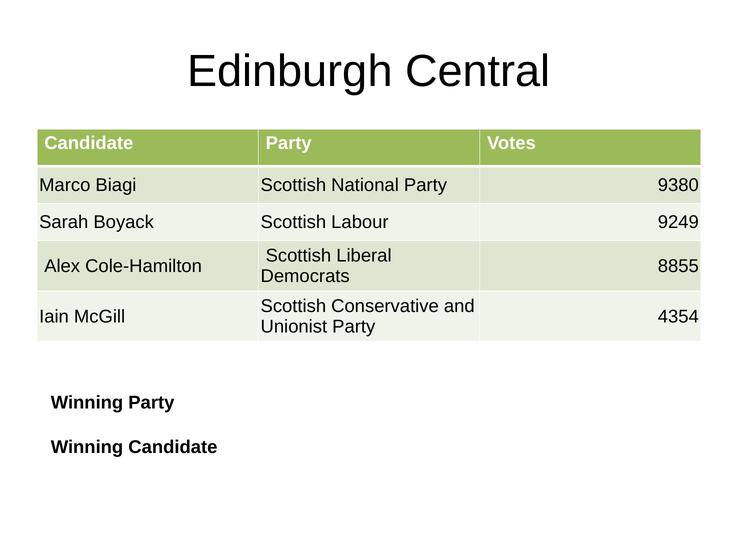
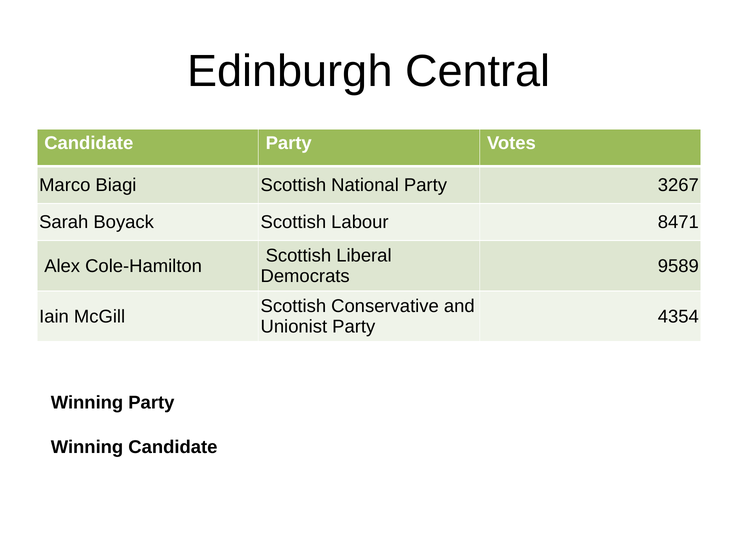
9380: 9380 -> 3267
9249: 9249 -> 8471
8855: 8855 -> 9589
